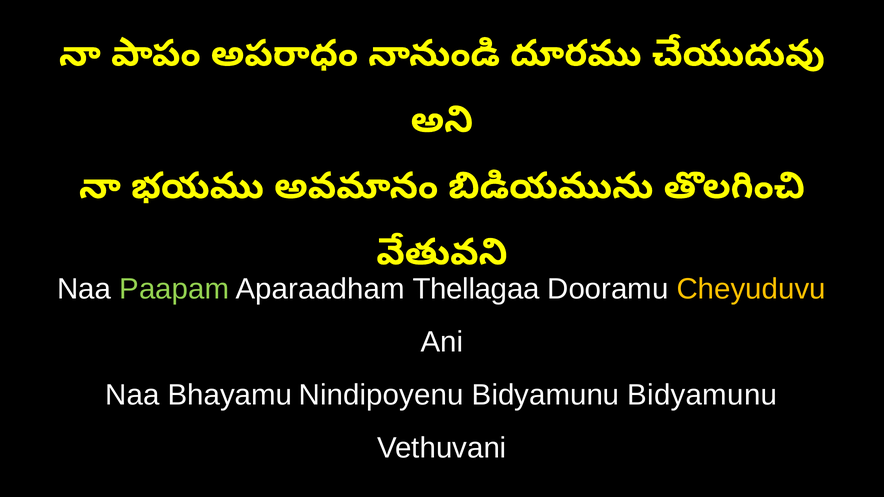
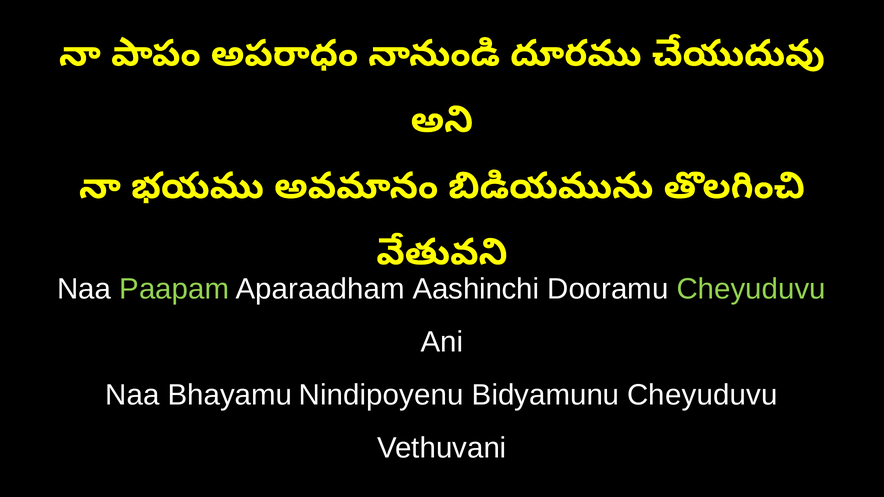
Thellagaa: Thellagaa -> Aashinchi
Cheyuduvu at (751, 289) colour: yellow -> light green
Bidyamunu Bidyamunu: Bidyamunu -> Cheyuduvu
